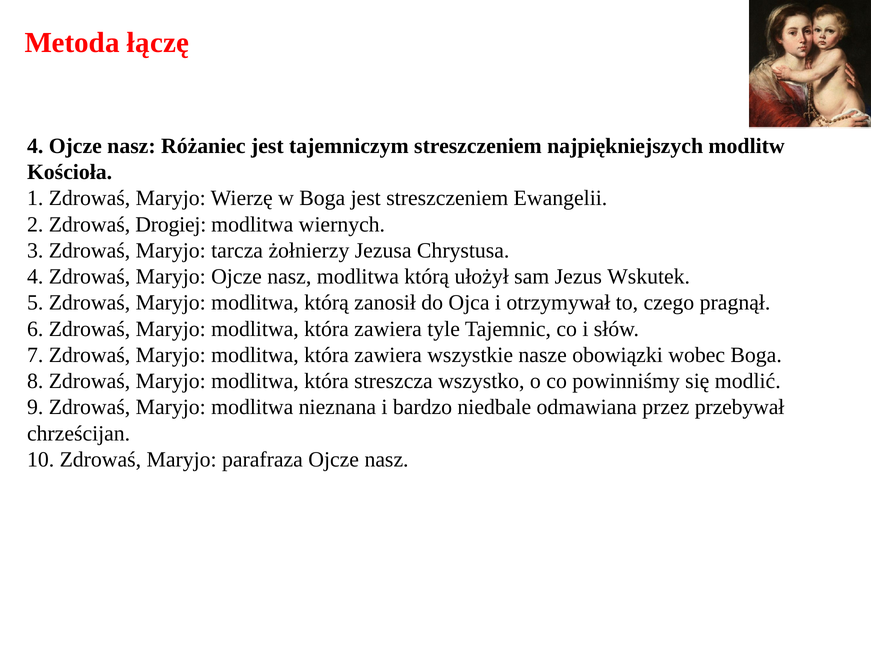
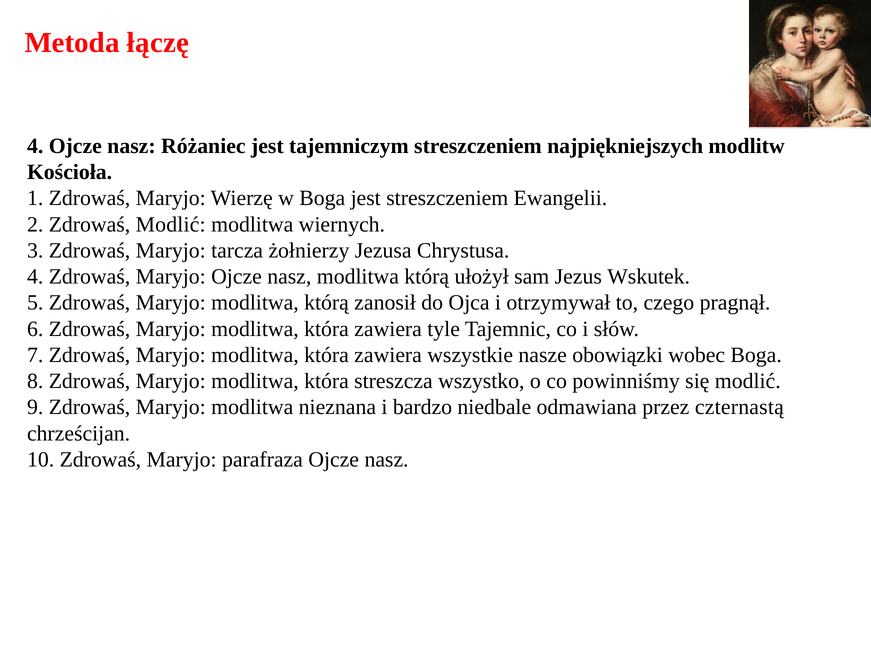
Zdrowaś Drogiej: Drogiej -> Modlić
przebywał: przebywał -> czternastą
